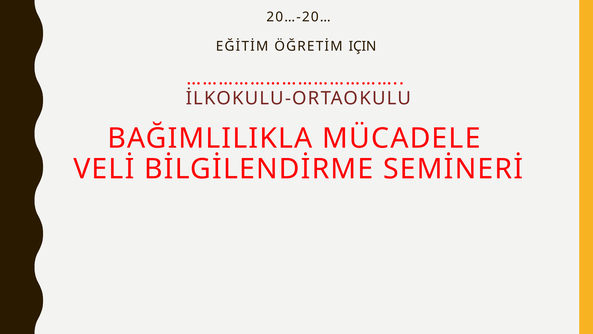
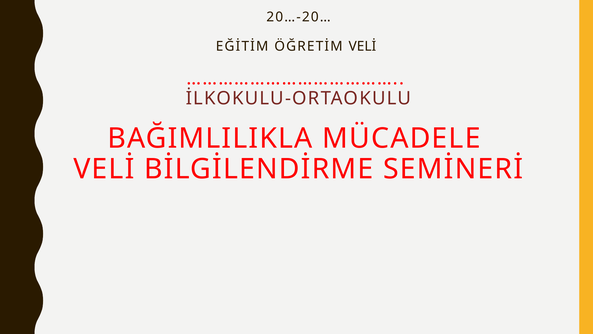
ÖĞRETİM IÇIN: IÇIN -> VELİ
